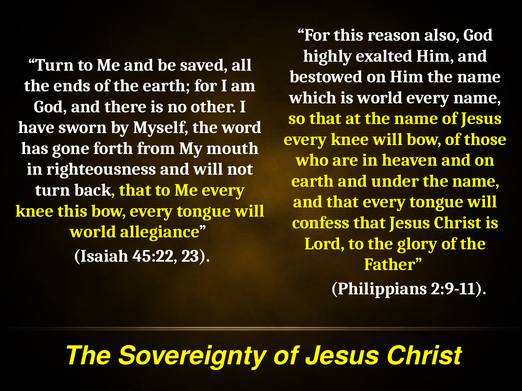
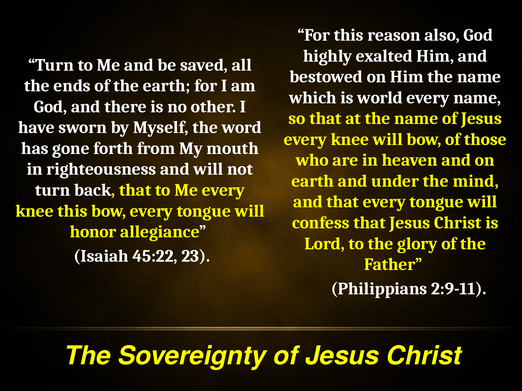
under the name: name -> mind
world at (93, 232): world -> honor
